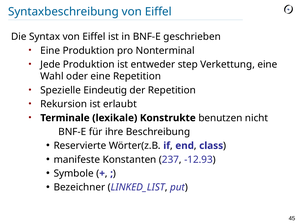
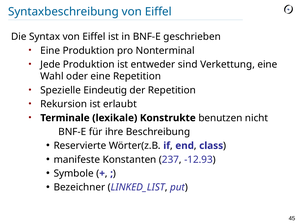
step: step -> sind
